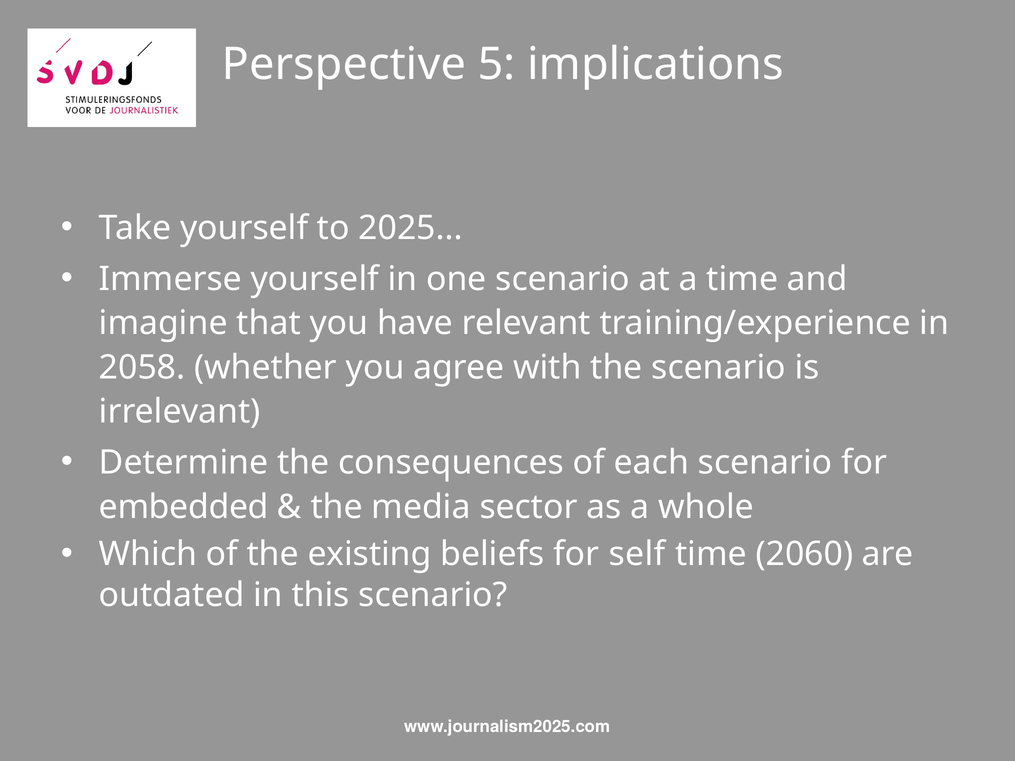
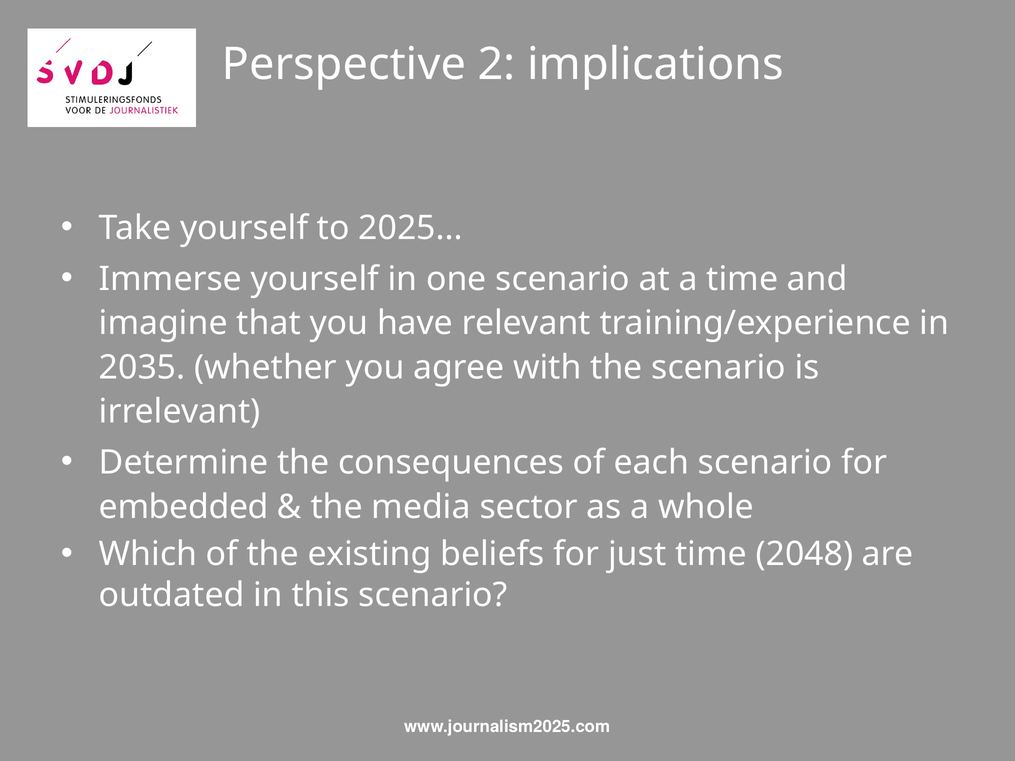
5: 5 -> 2
2058: 2058 -> 2035
self: self -> just
2060: 2060 -> 2048
